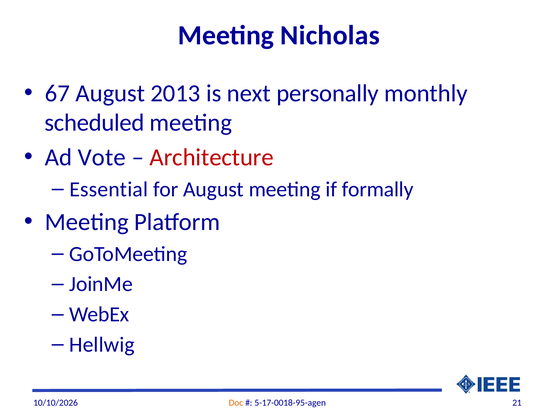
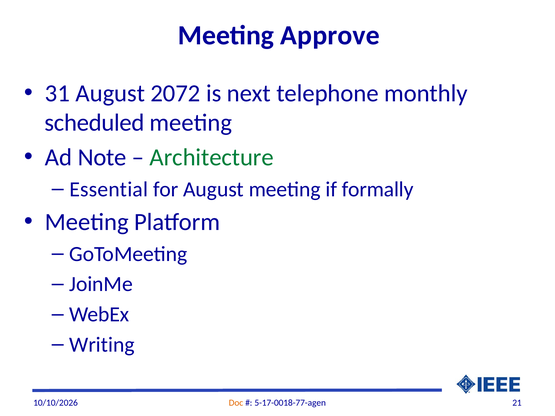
Nicholas: Nicholas -> Approve
67: 67 -> 31
2013: 2013 -> 2072
personally: personally -> telephone
Vote: Vote -> Note
Architecture colour: red -> green
Hellwig: Hellwig -> Writing
5-17-0018-95-agen: 5-17-0018-95-agen -> 5-17-0018-77-agen
